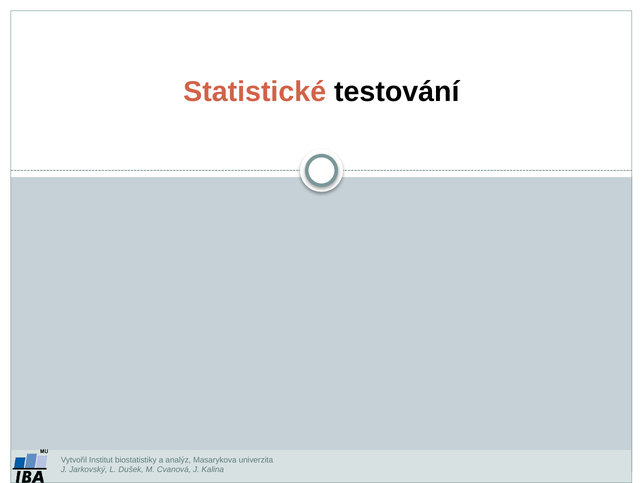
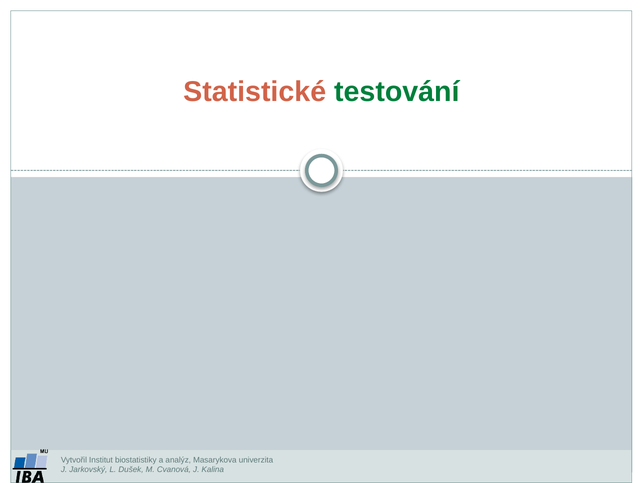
testování colour: black -> green
